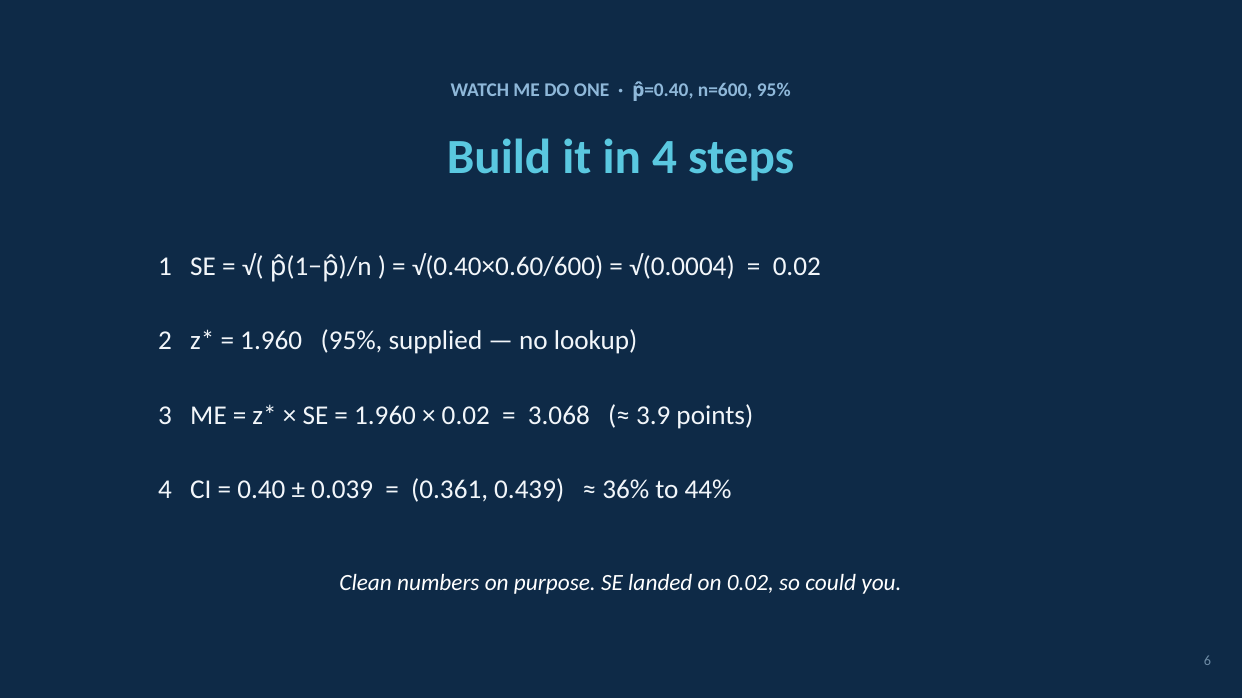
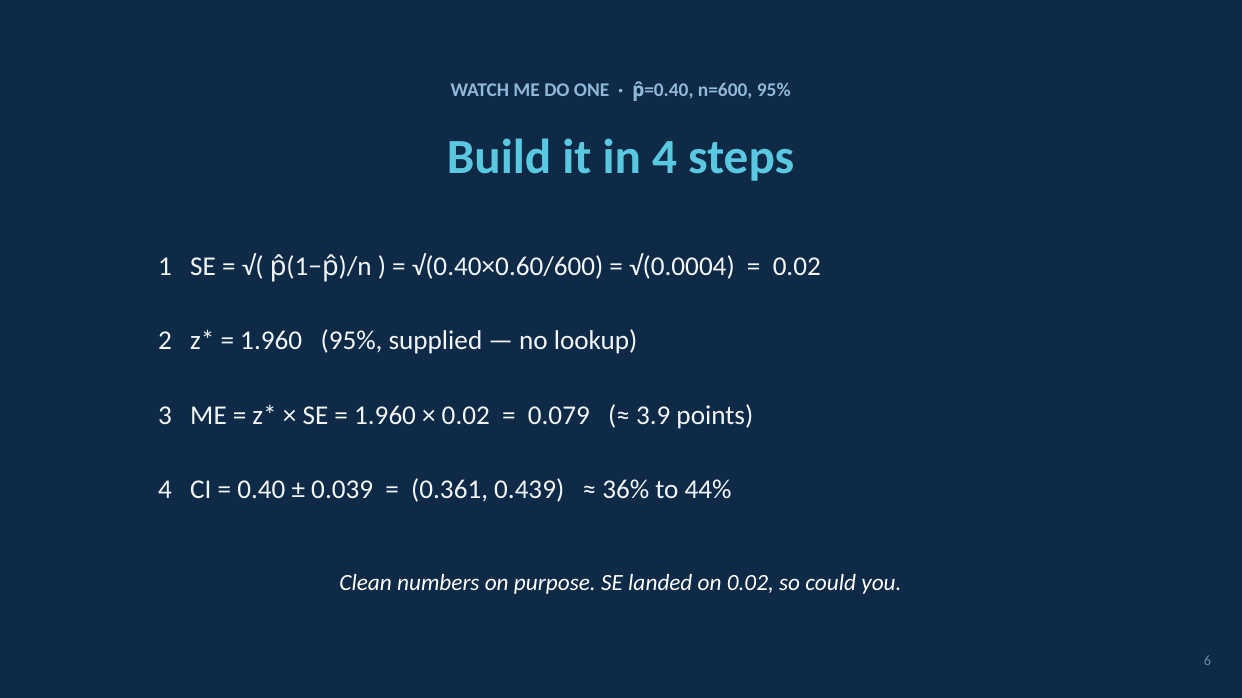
3.068: 3.068 -> 0.079
